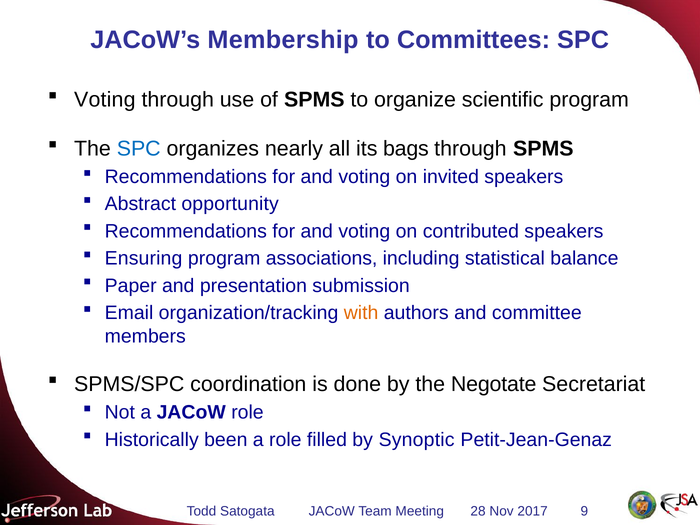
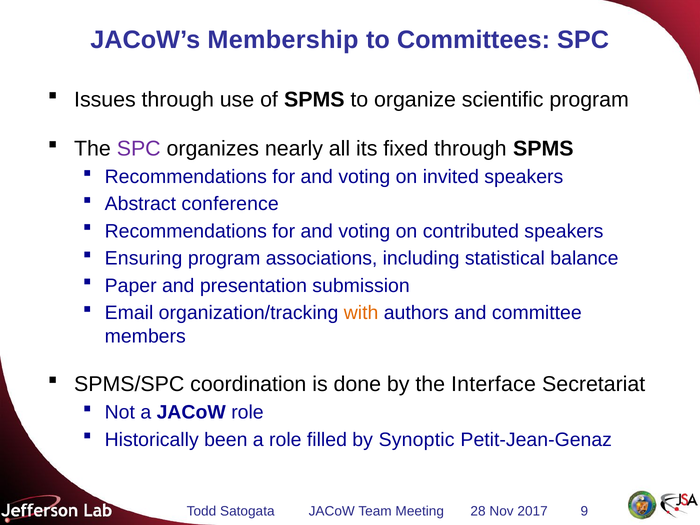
Voting at (105, 99): Voting -> Issues
SPC at (139, 148) colour: blue -> purple
bags: bags -> fixed
opportunity: opportunity -> conference
Negotate: Negotate -> Interface
